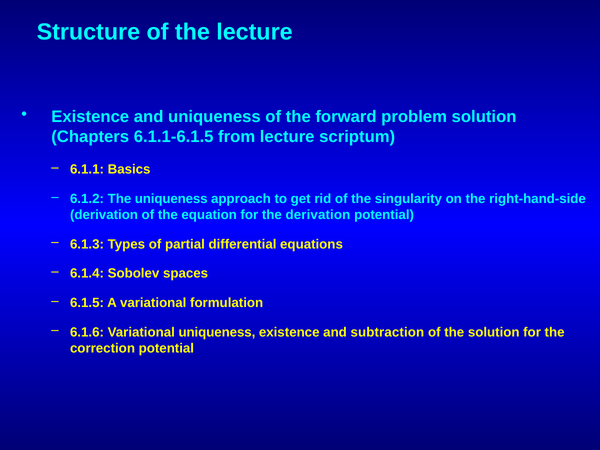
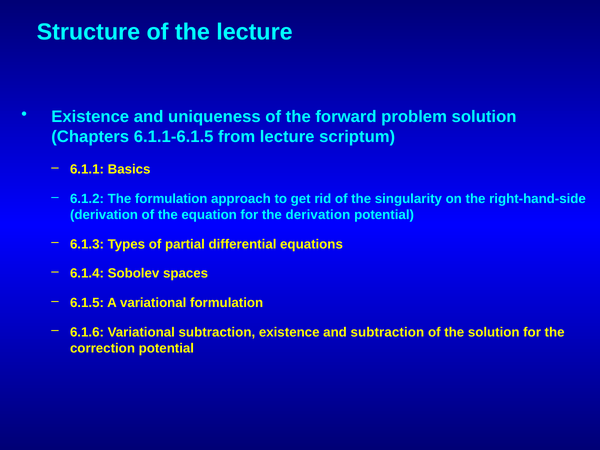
The uniqueness: uniqueness -> formulation
Variational uniqueness: uniqueness -> subtraction
